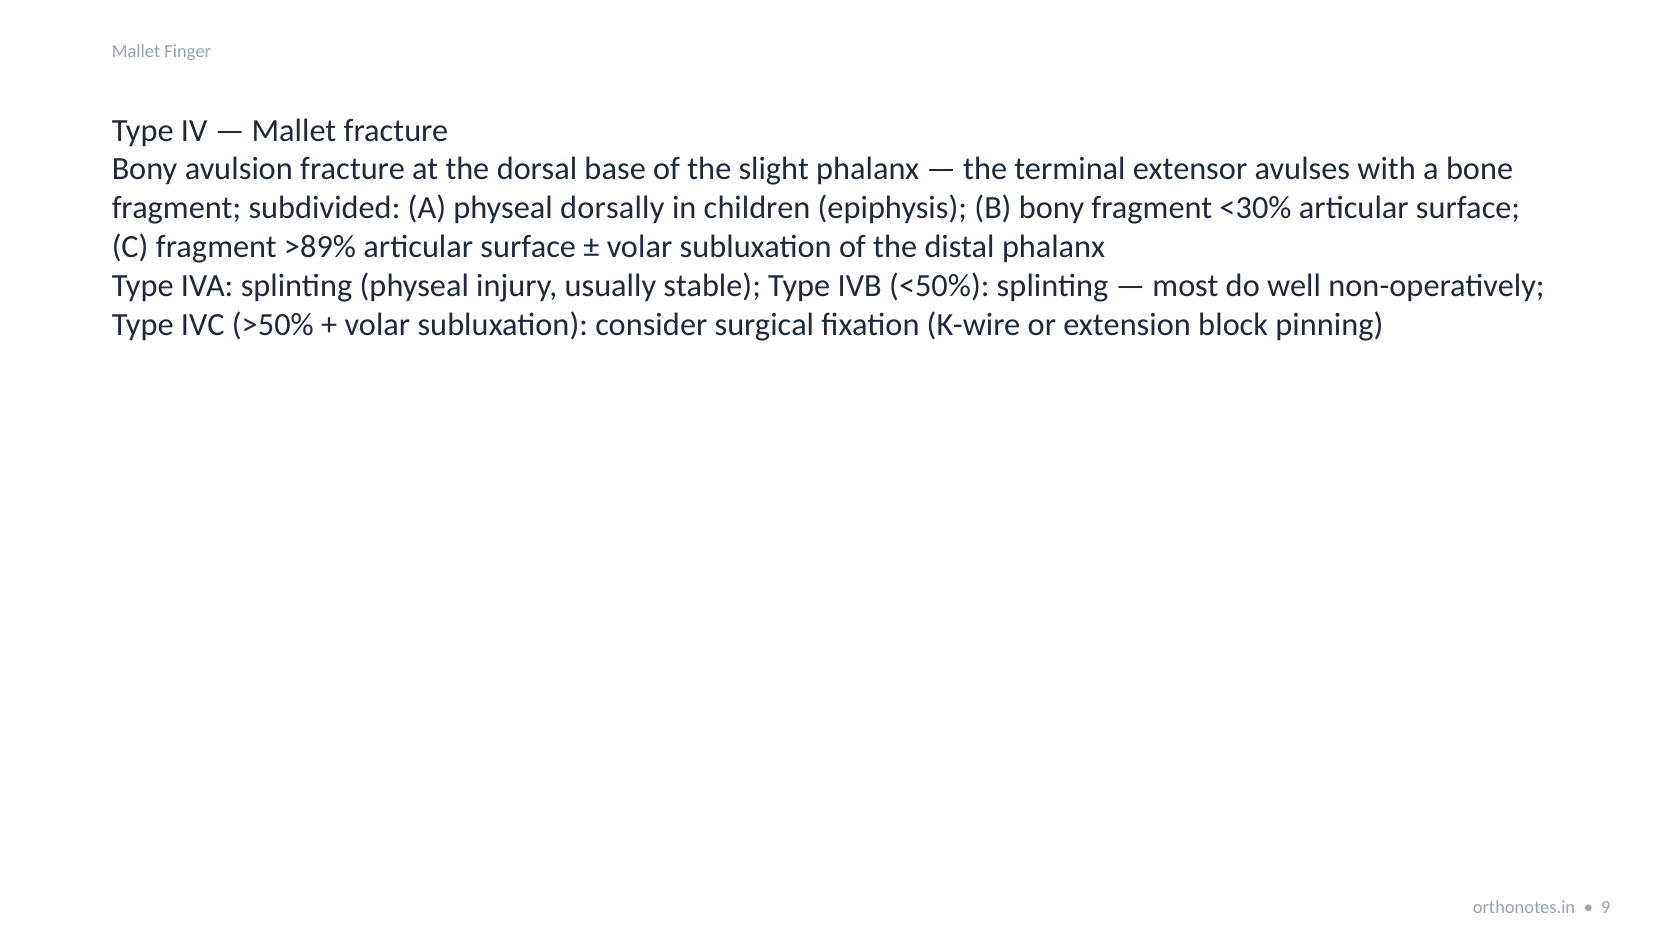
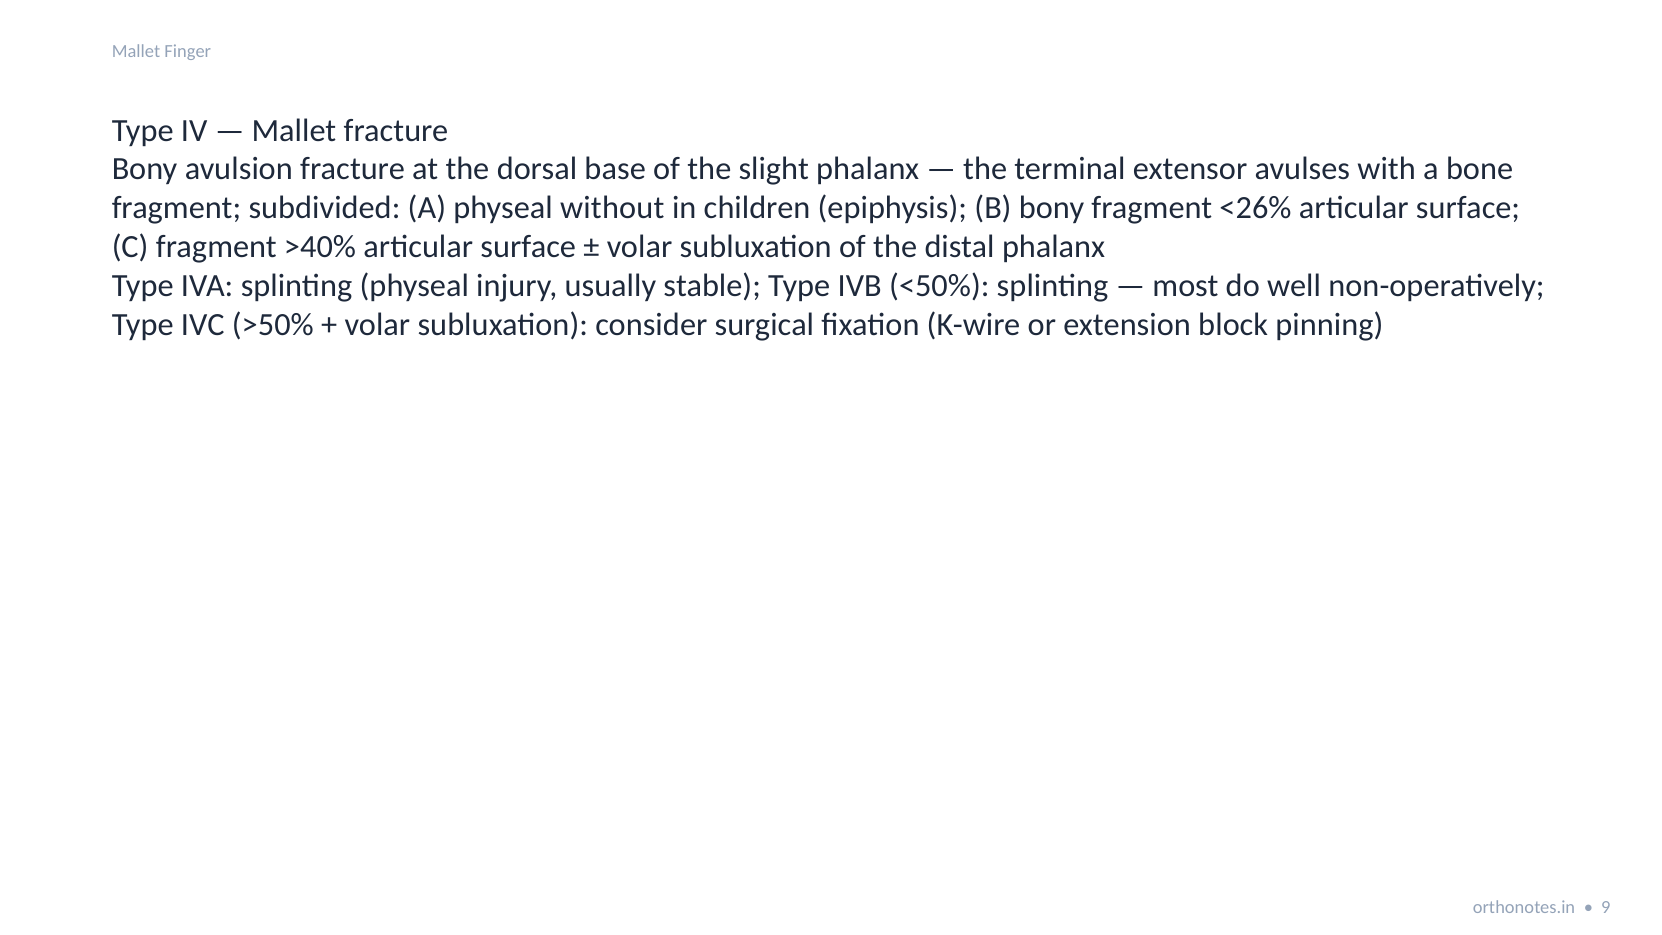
dorsally: dorsally -> without
<30%: <30% -> <26%
>89%: >89% -> >40%
